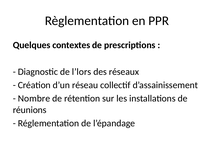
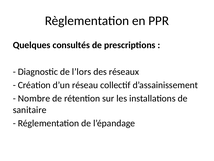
contextes: contextes -> consultés
réunions: réunions -> sanitaire
